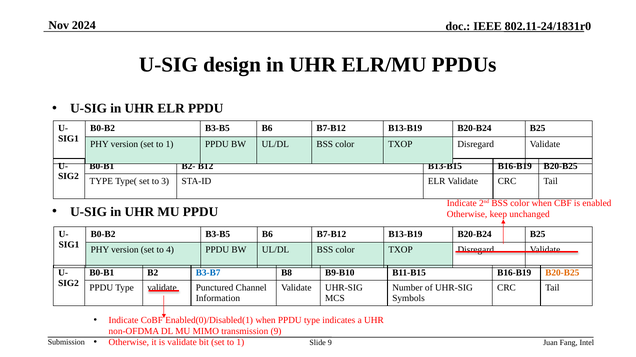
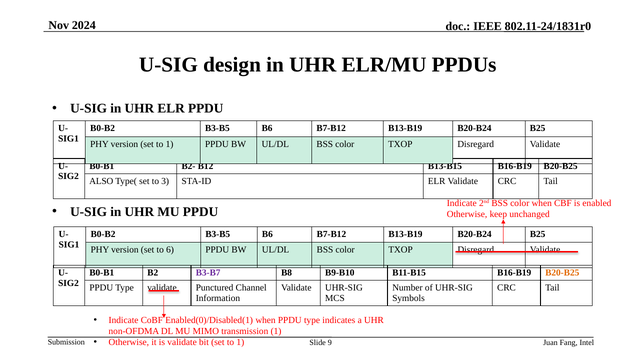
TYPE at (101, 181): TYPE -> ALSO
4: 4 -> 6
B3-B7 colour: blue -> purple
transmission 9: 9 -> 1
